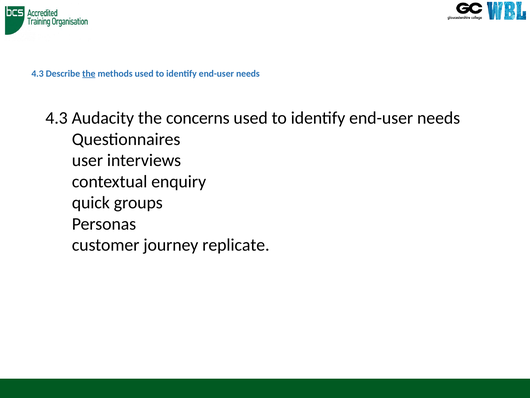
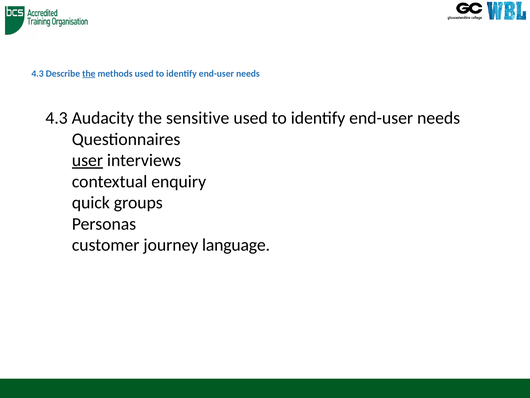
concerns: concerns -> sensitive
user underline: none -> present
replicate: replicate -> language
